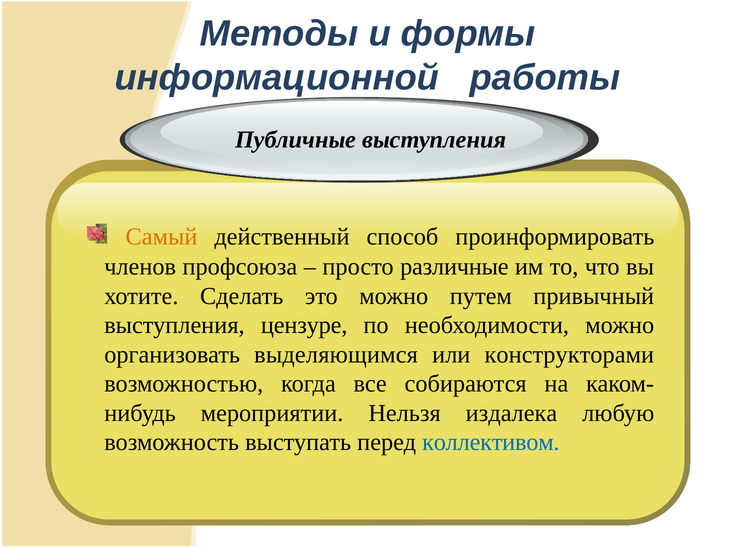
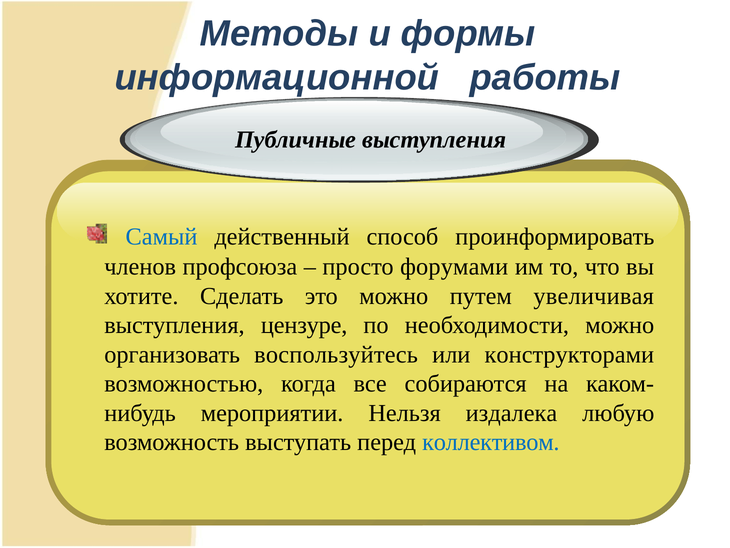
Самый colour: orange -> blue
различные: различные -> форумами
привычный: привычный -> увеличивая
выделяющимся: выделяющимся -> воспользуйтесь
